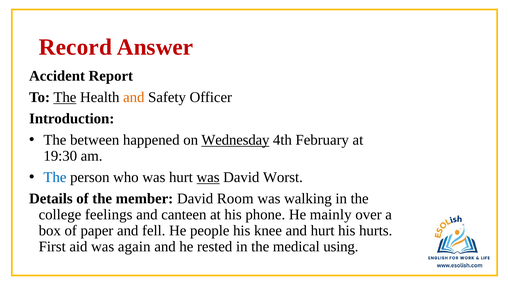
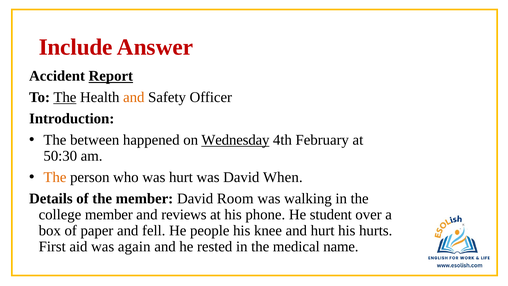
Record: Record -> Include
Report underline: none -> present
19:30: 19:30 -> 50:30
The at (55, 177) colour: blue -> orange
was at (208, 177) underline: present -> none
Worst: Worst -> When
college feelings: feelings -> member
canteen: canteen -> reviews
mainly: mainly -> student
using: using -> name
